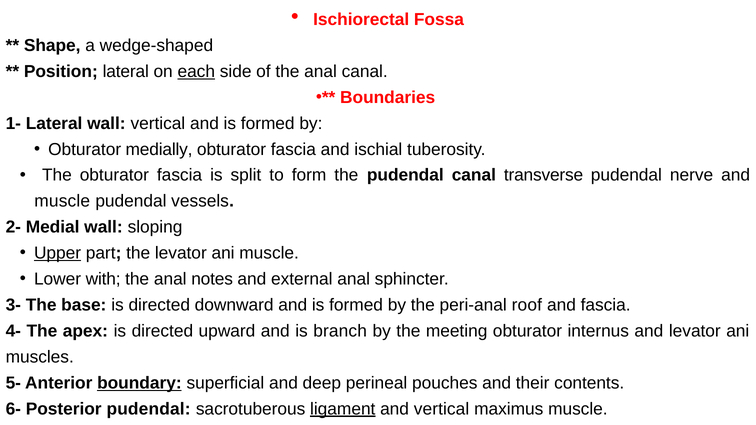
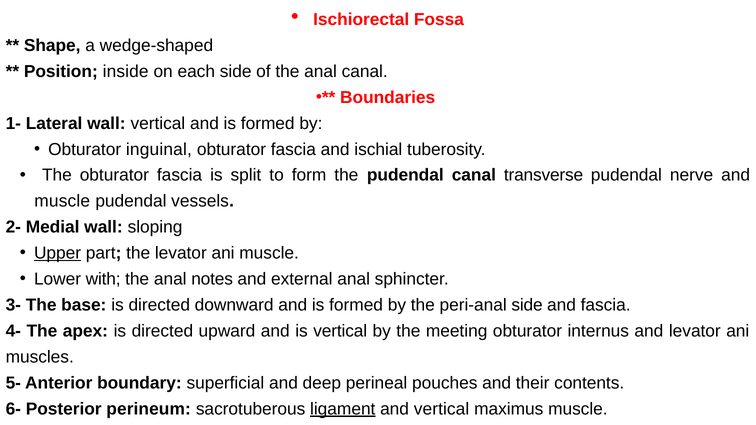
Position lateral: lateral -> inside
each underline: present -> none
medially: medially -> inguinal
peri-anal roof: roof -> side
is branch: branch -> vertical
boundary underline: present -> none
Posterior pudendal: pudendal -> perineum
